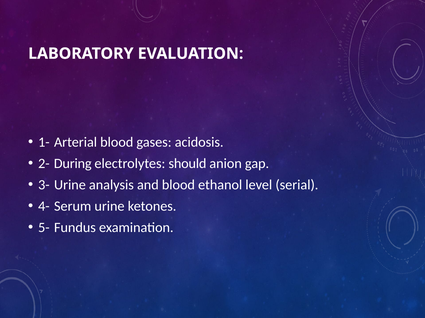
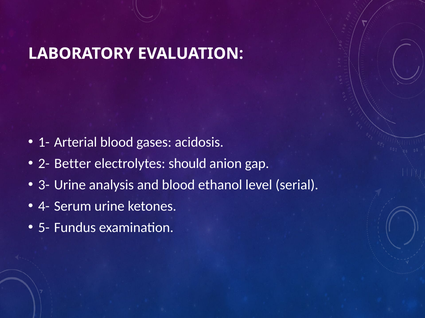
During: During -> Better
